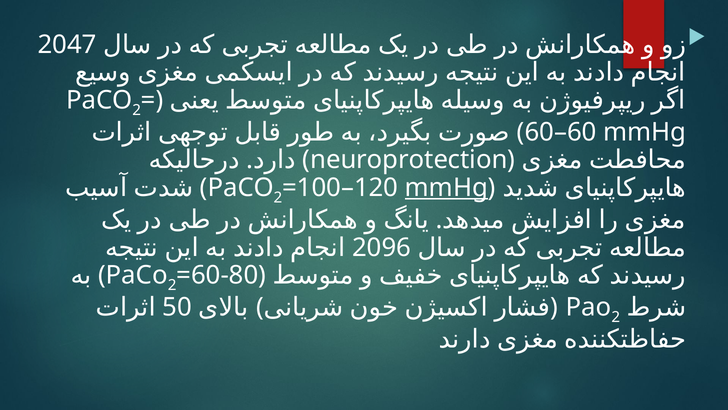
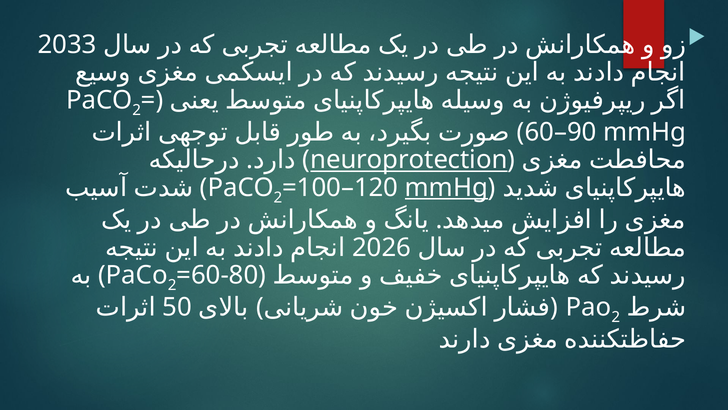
2047: 2047 -> 2033
60–60: 60–60 -> 60–90
neuroprotection underline: none -> present
2096: 2096 -> 2026
